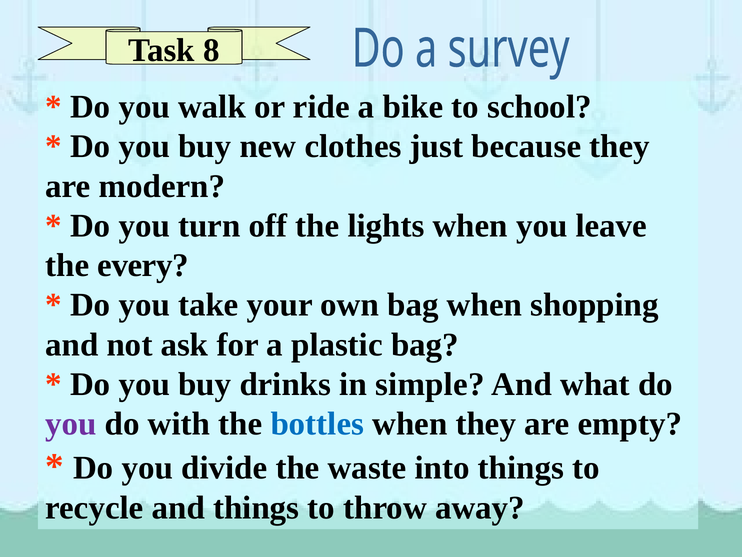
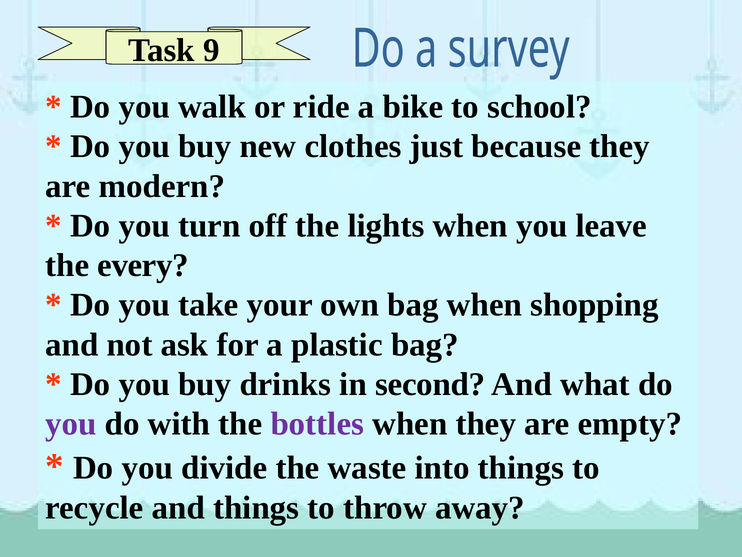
8: 8 -> 9
simple: simple -> second
bottles colour: blue -> purple
